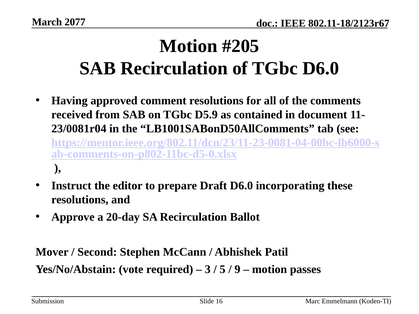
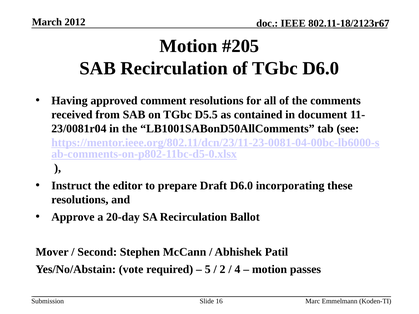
2077: 2077 -> 2012
D5.9: D5.9 -> D5.5
3: 3 -> 5
5: 5 -> 2
9: 9 -> 4
